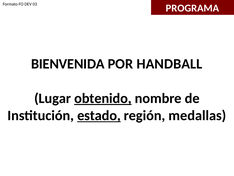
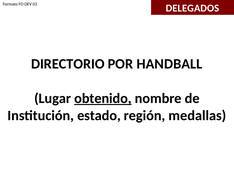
PROGRAMA: PROGRAMA -> DELEGADOS
BIENVENIDA: BIENVENIDA -> DIRECTORIO
estado underline: present -> none
